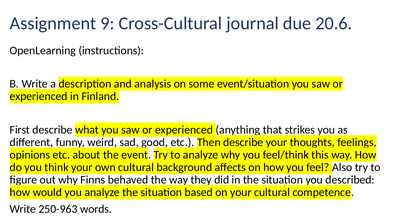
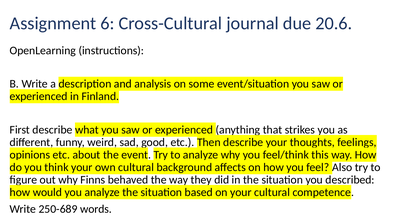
9: 9 -> 6
250-963: 250-963 -> 250-689
